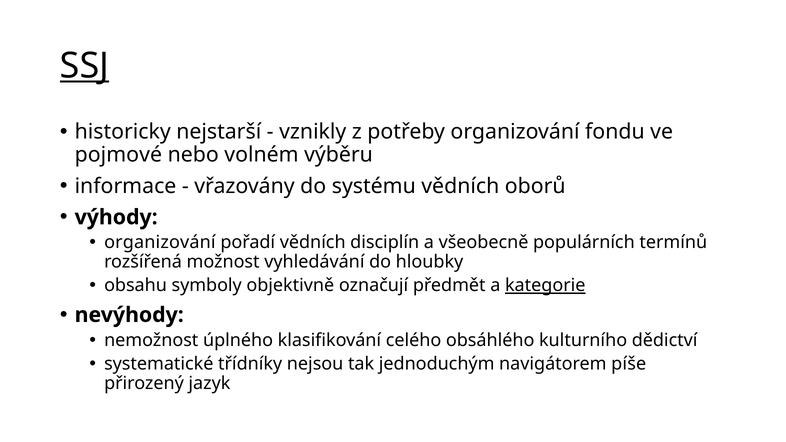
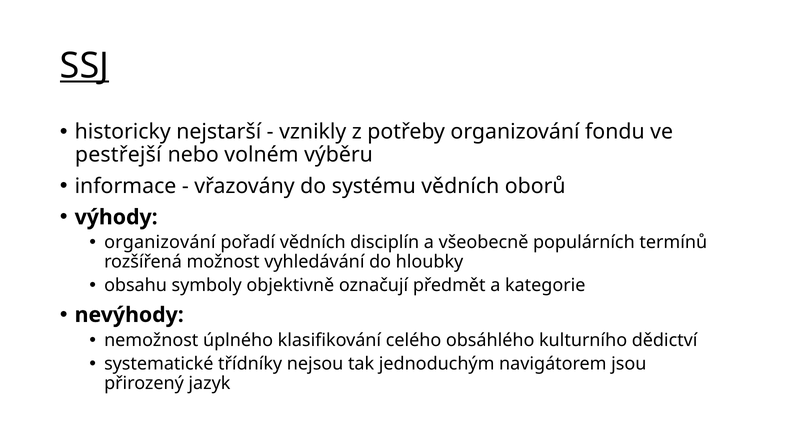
pojmové: pojmové -> pestřejší
kategorie underline: present -> none
píše: píše -> jsou
